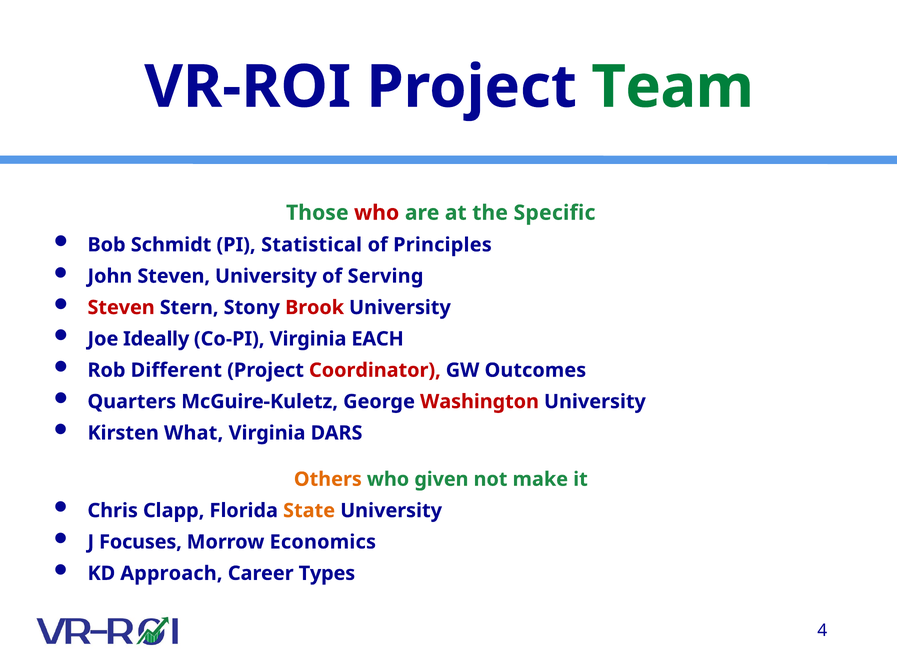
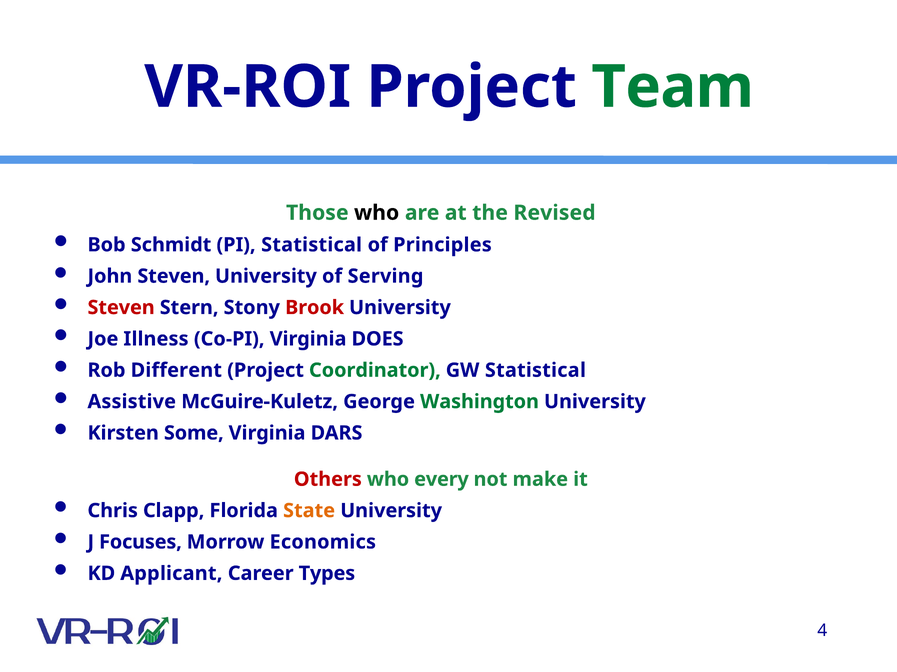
who at (377, 213) colour: red -> black
Specific: Specific -> Revised
Ideally: Ideally -> Illness
EACH: EACH -> DOES
Coordinator colour: red -> green
GW Outcomes: Outcomes -> Statistical
Quarters: Quarters -> Assistive
Washington colour: red -> green
What: What -> Some
Others colour: orange -> red
given: given -> every
Approach: Approach -> Applicant
